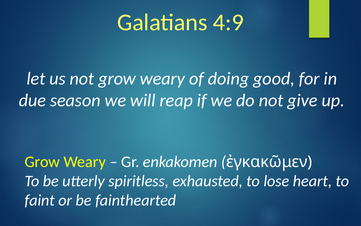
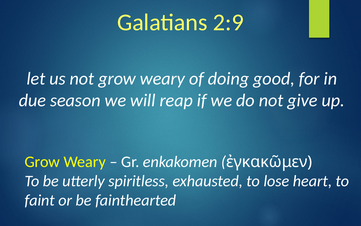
4:9: 4:9 -> 2:9
